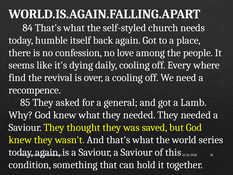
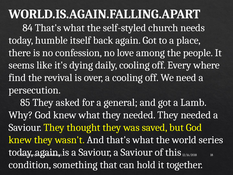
recompence: recompence -> persecution
